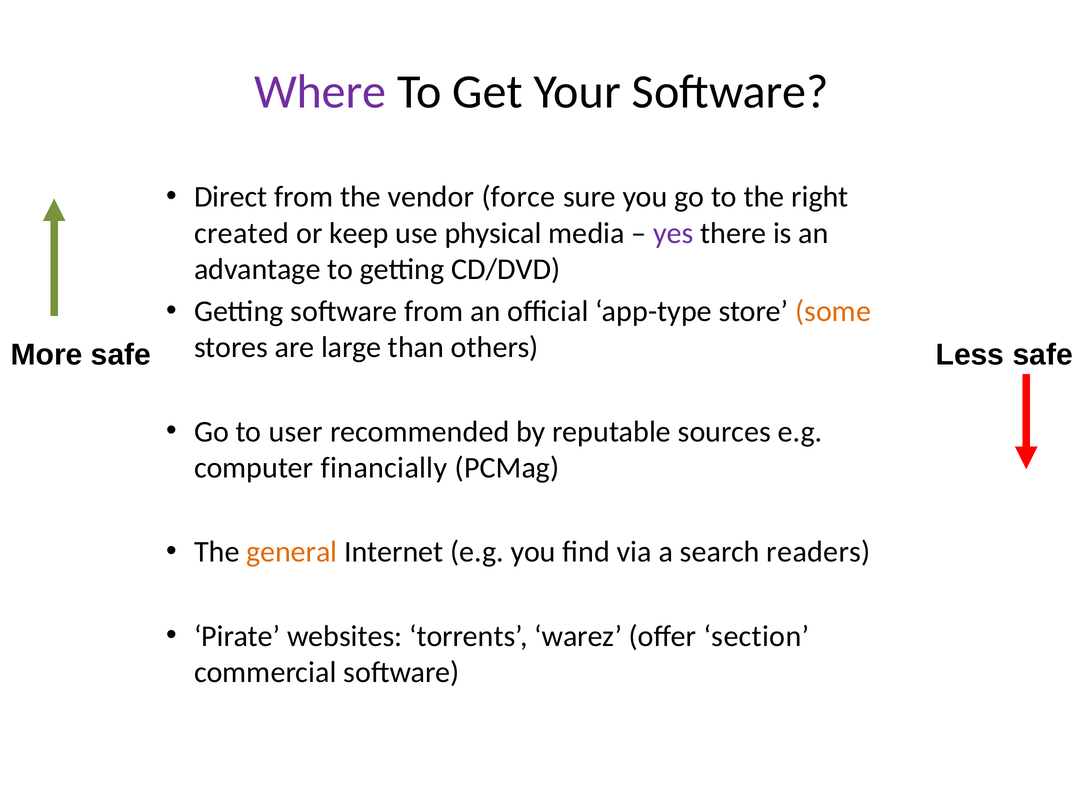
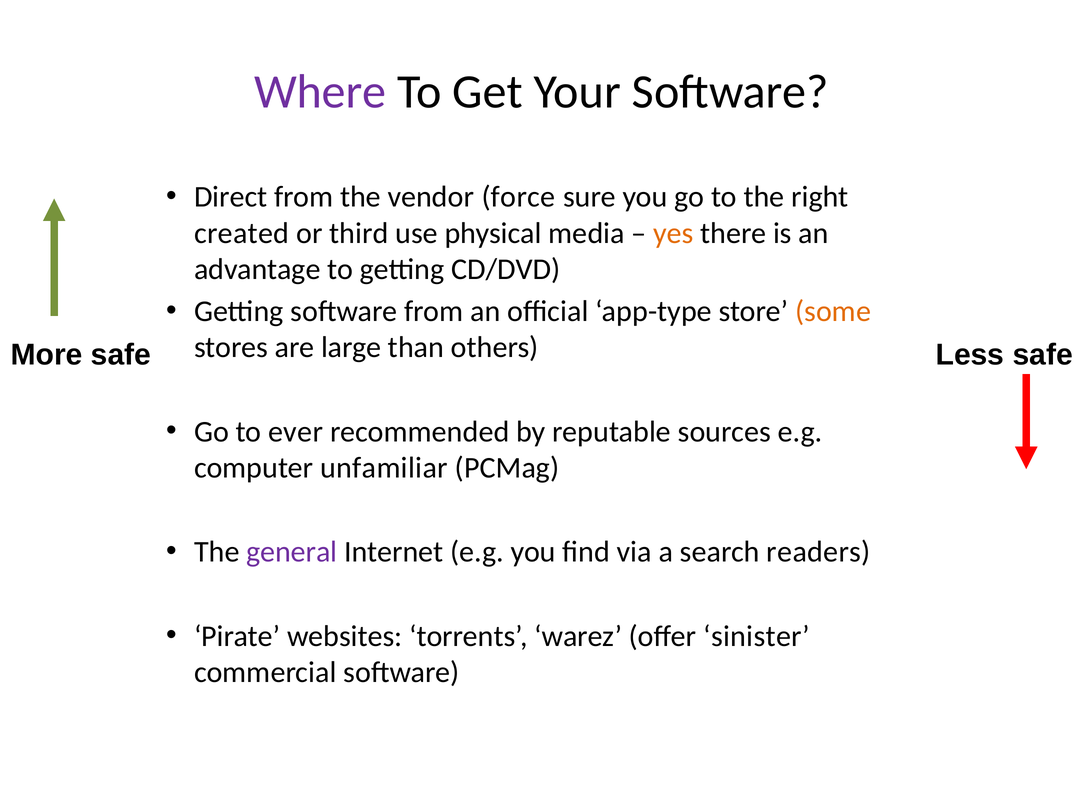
keep: keep -> third
yes colour: purple -> orange
user: user -> ever
financially: financially -> unfamiliar
general colour: orange -> purple
section: section -> sinister
